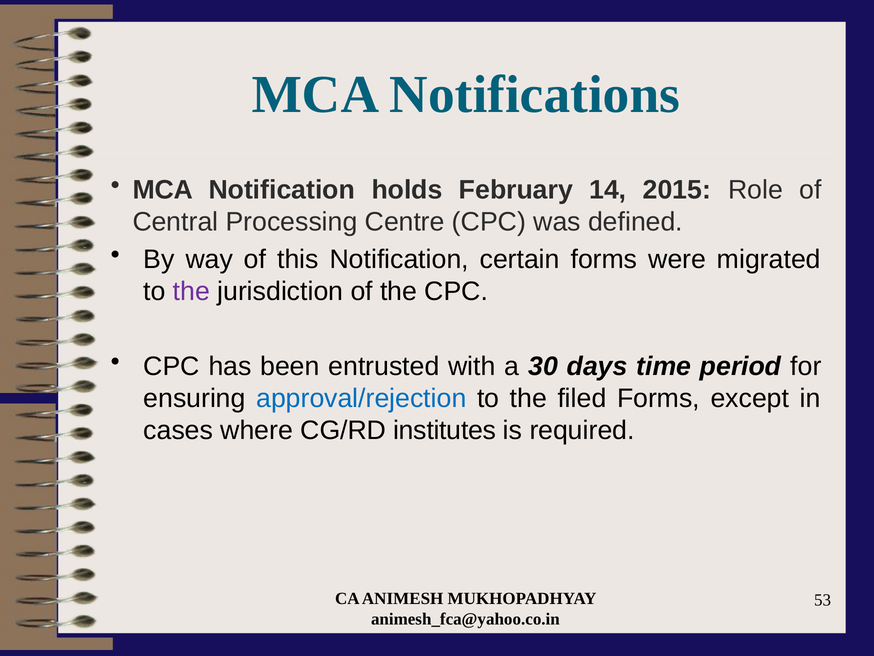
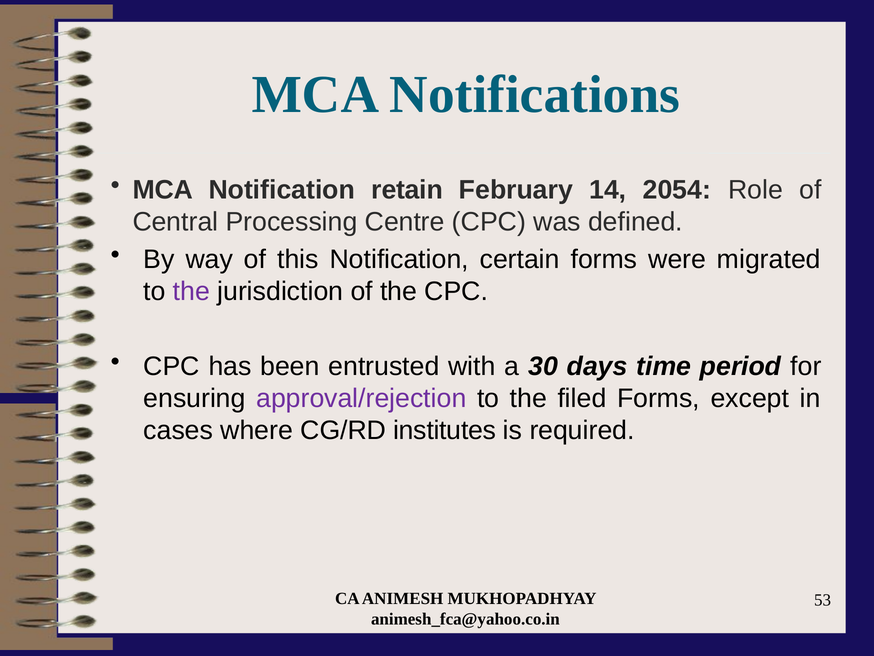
holds: holds -> retain
2015: 2015 -> 2054
approval/rejection colour: blue -> purple
